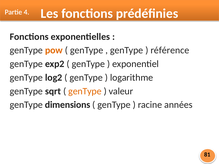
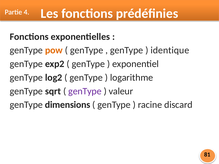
référence: référence -> identique
genType at (85, 91) colour: orange -> purple
années: années -> discard
